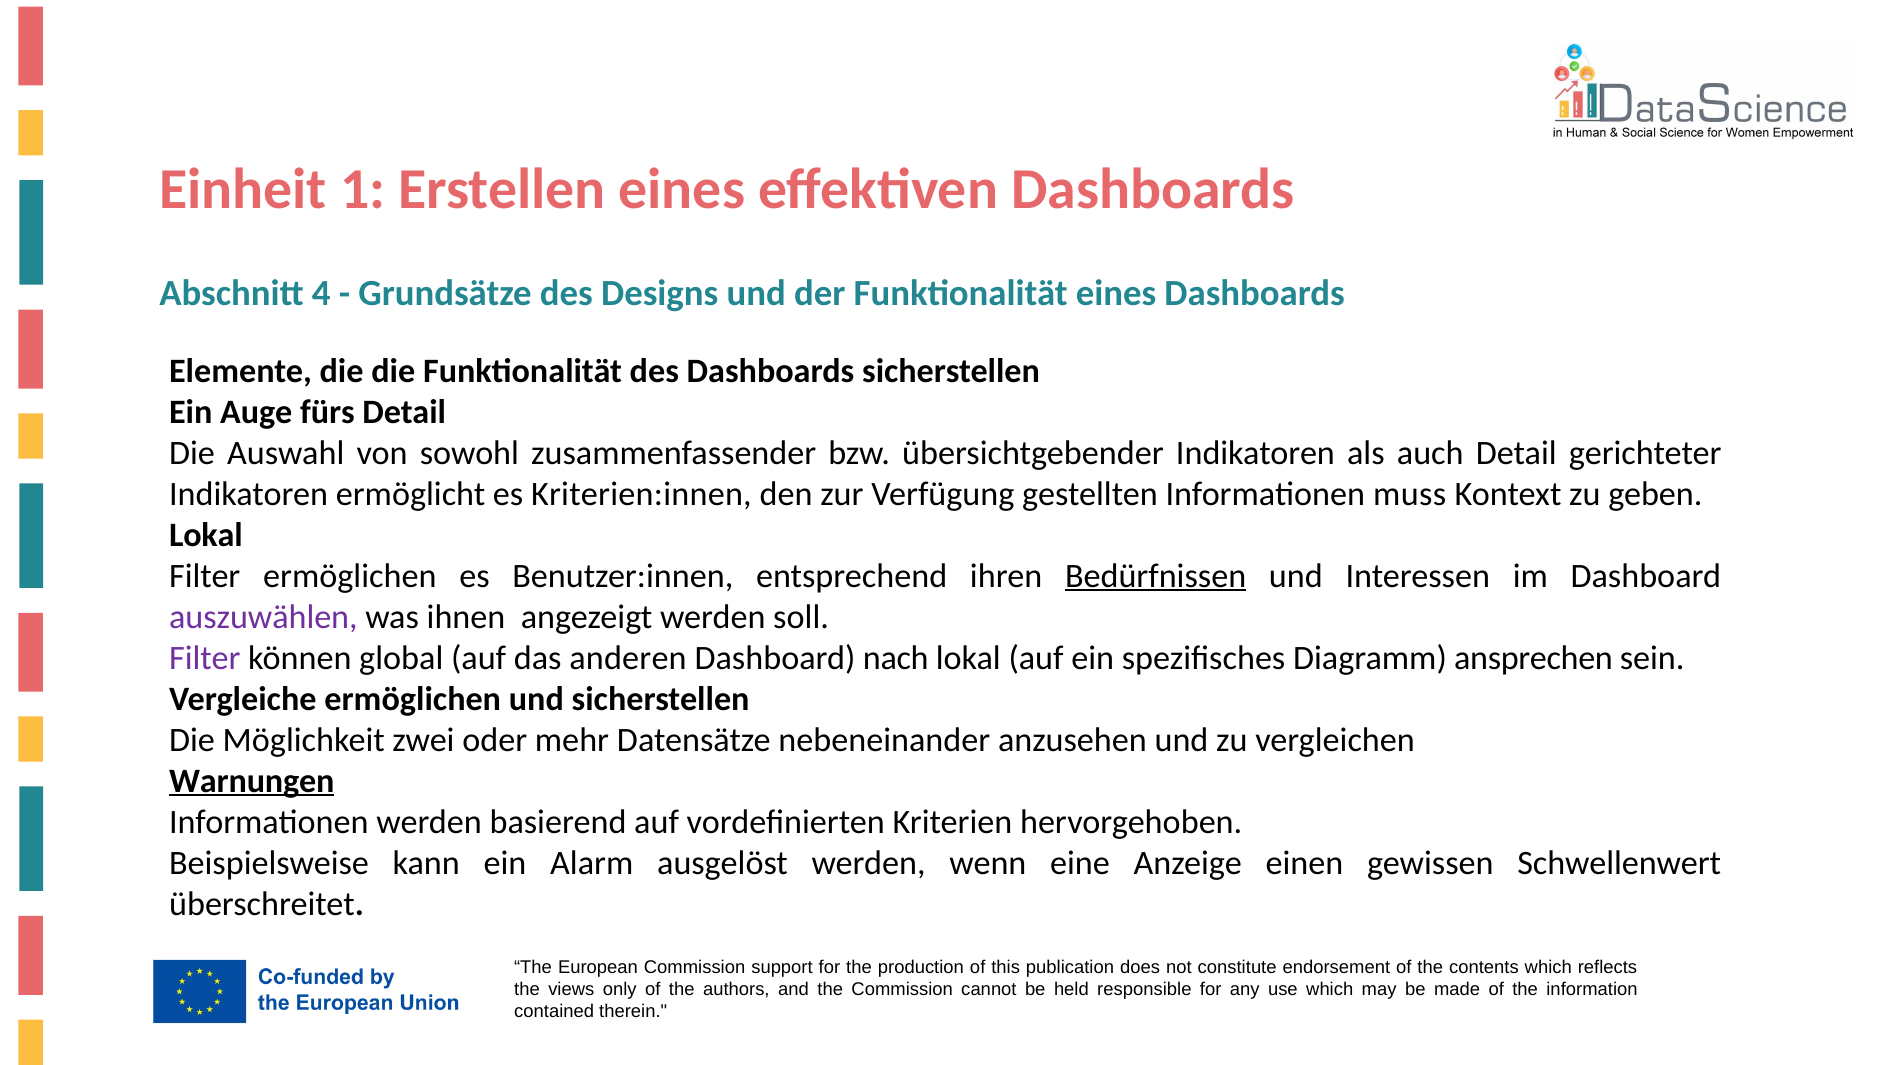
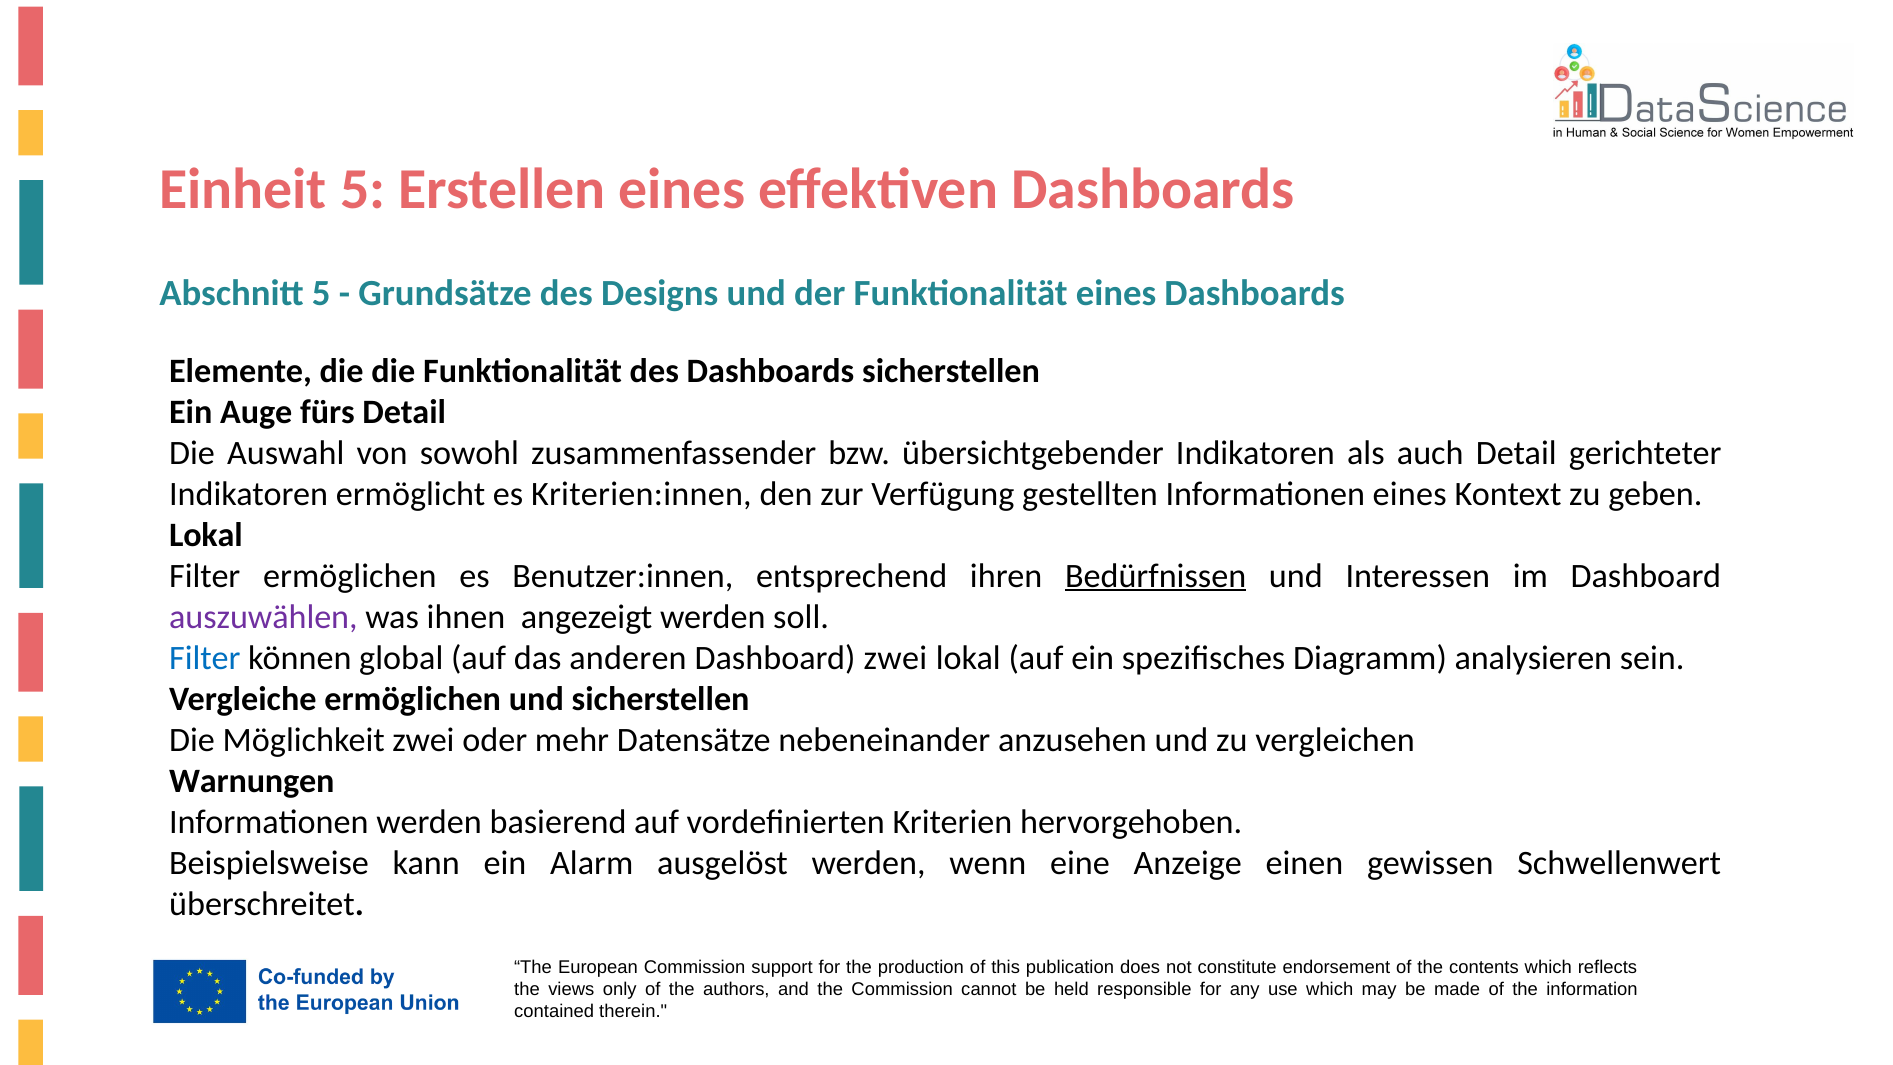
Einheit 1: 1 -> 5
Abschnitt 4: 4 -> 5
Informationen muss: muss -> eines
Filter at (205, 658) colour: purple -> blue
Dashboard nach: nach -> zwei
ansprechen: ansprechen -> analysieren
Warnungen underline: present -> none
